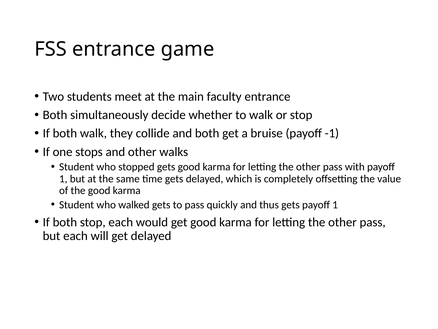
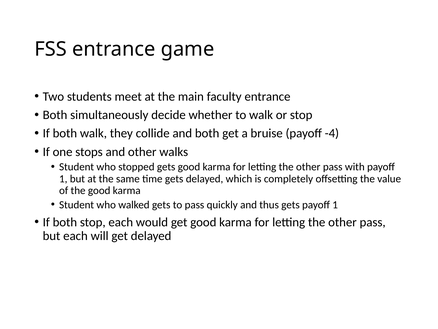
-1: -1 -> -4
